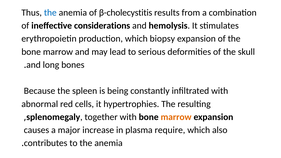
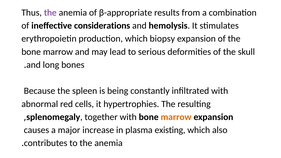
the at (50, 13) colour: blue -> purple
β-cholecystitis: β-cholecystitis -> β-appropriate
require: require -> existing
